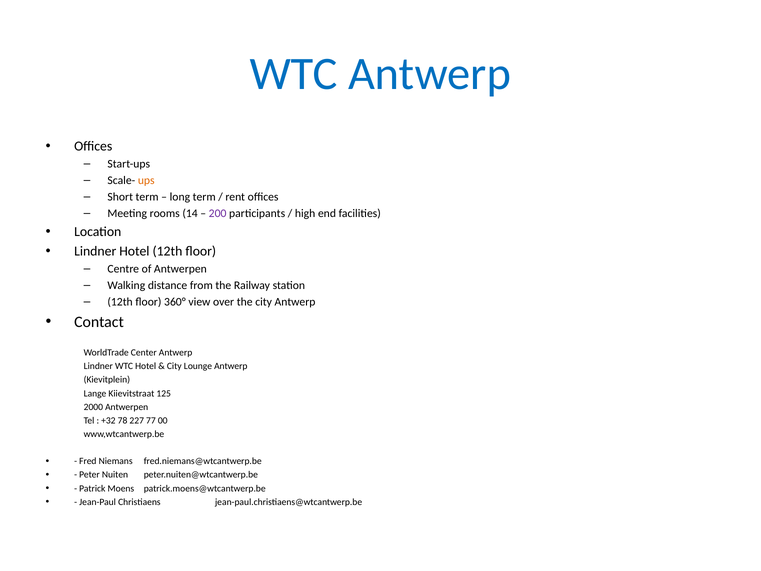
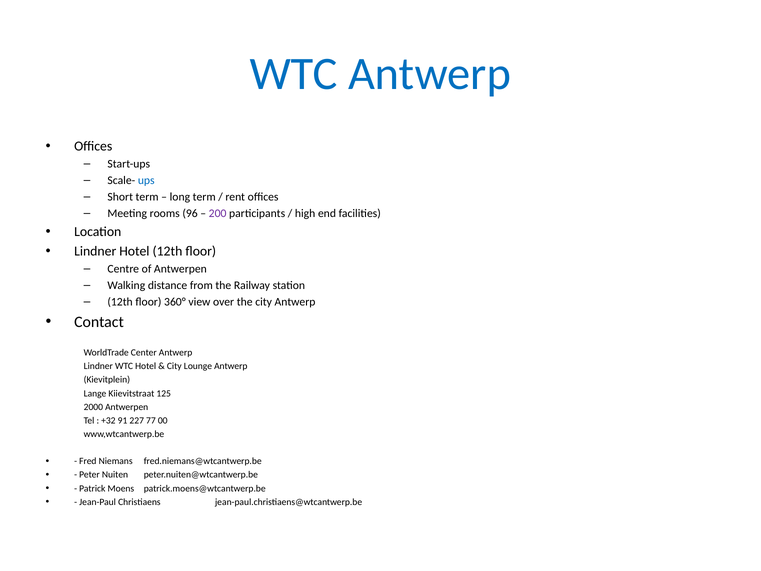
ups colour: orange -> blue
14: 14 -> 96
78: 78 -> 91
